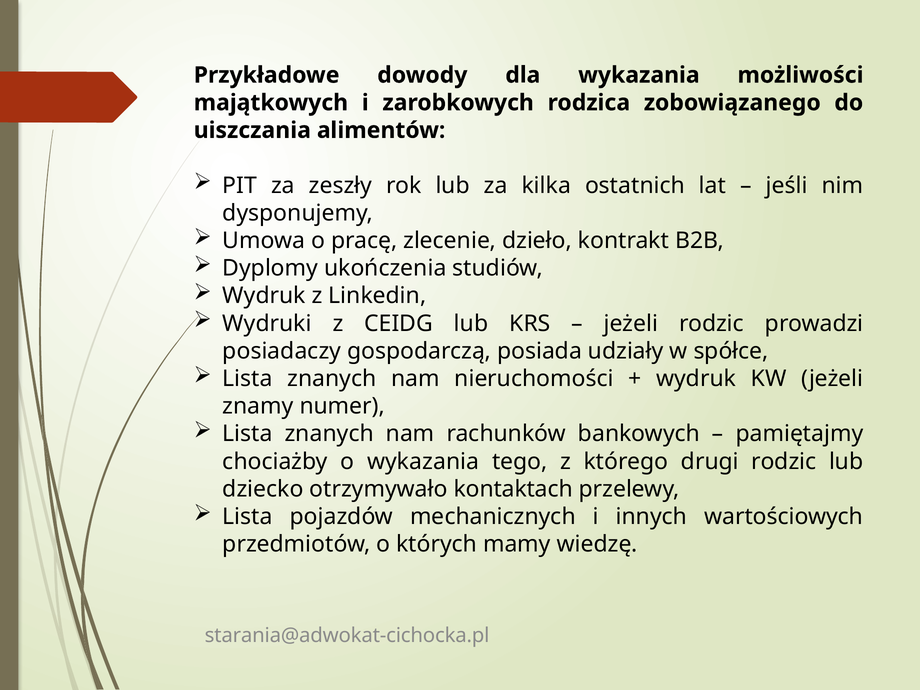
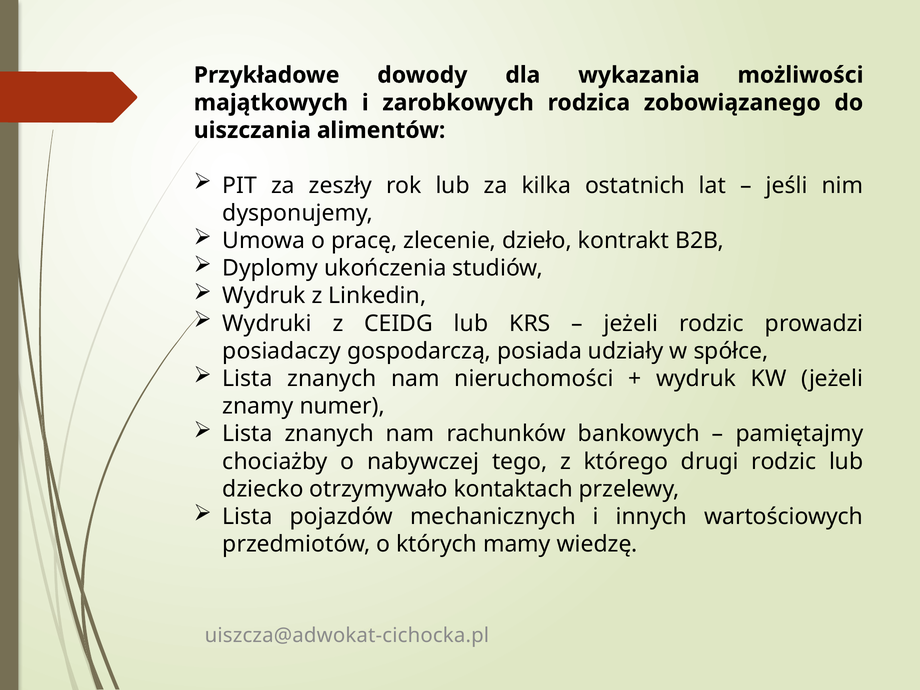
o wykazania: wykazania -> nabywczej
starania@adwokat-cichocka.pl: starania@adwokat-cichocka.pl -> uiszcza@adwokat-cichocka.pl
